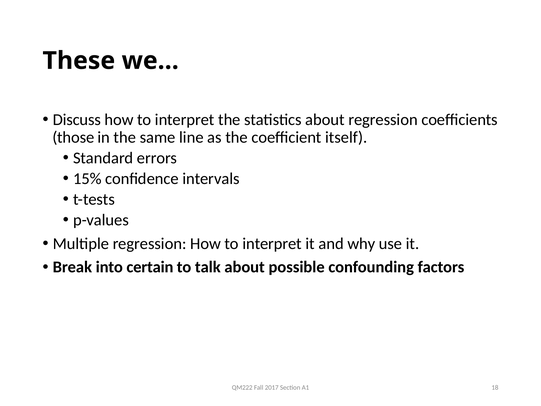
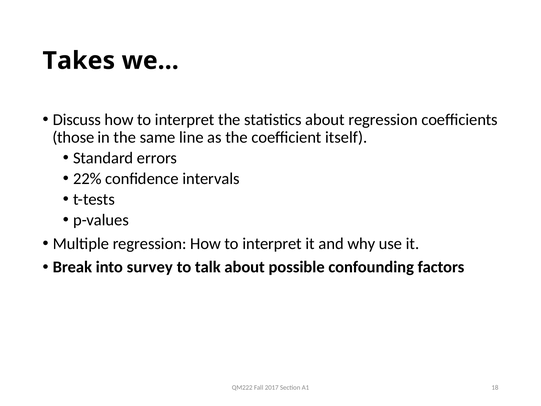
These: These -> Takes
15%: 15% -> 22%
certain: certain -> survey
